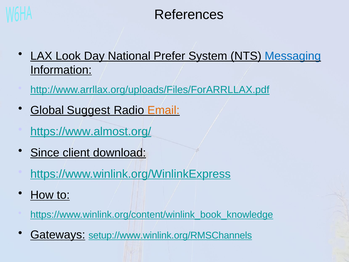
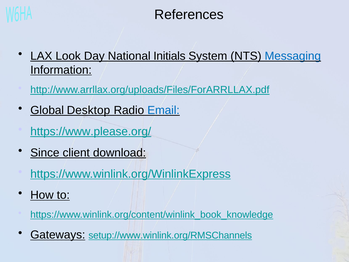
Prefer: Prefer -> Initials
Suggest: Suggest -> Desktop
Email colour: orange -> blue
https://www.almost.org/: https://www.almost.org/ -> https://www.please.org/
